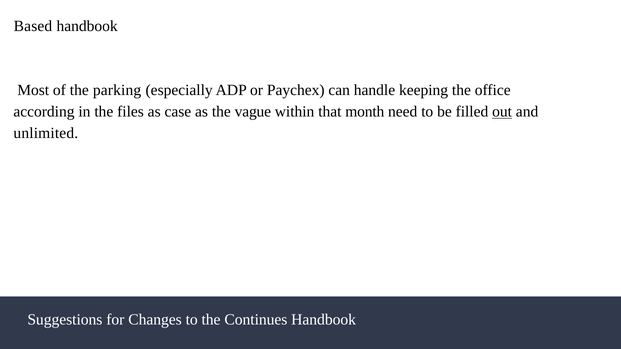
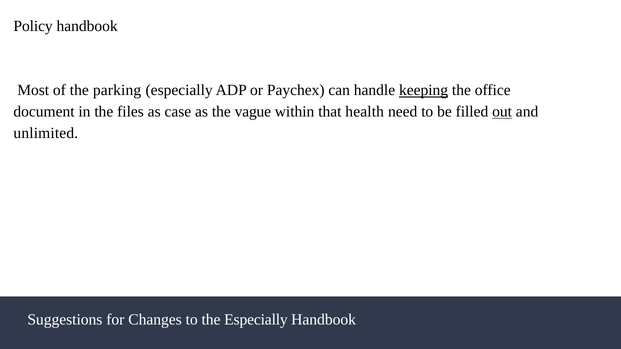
Based: Based -> Policy
keeping underline: none -> present
according: according -> document
month: month -> health
the Continues: Continues -> Especially
